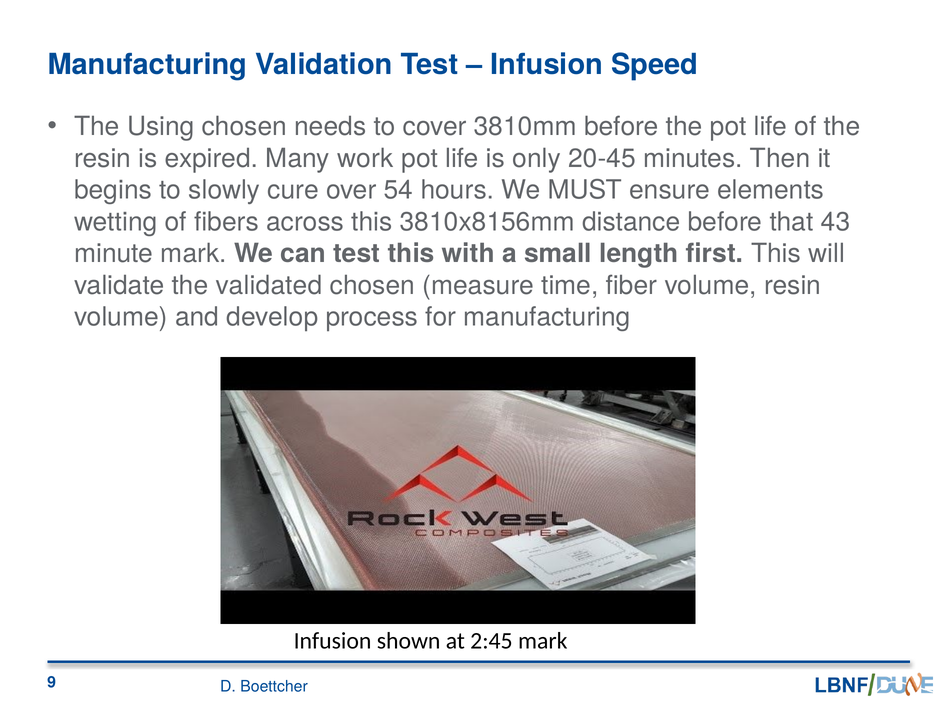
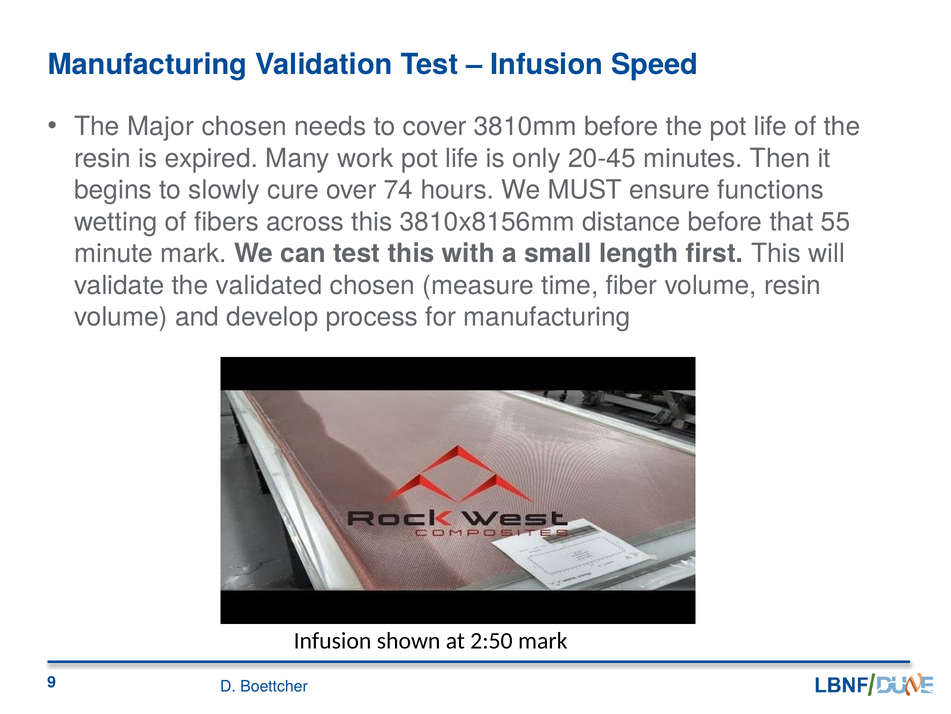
Using: Using -> Major
54: 54 -> 74
elements: elements -> functions
43: 43 -> 55
2:45: 2:45 -> 2:50
